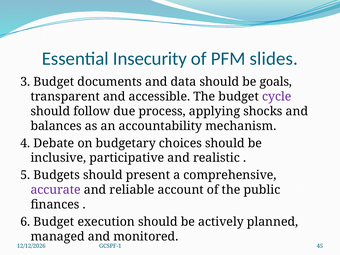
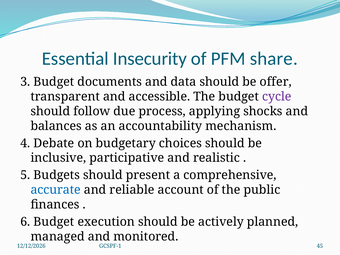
slides: slides -> share
goals: goals -> offer
accurate colour: purple -> blue
